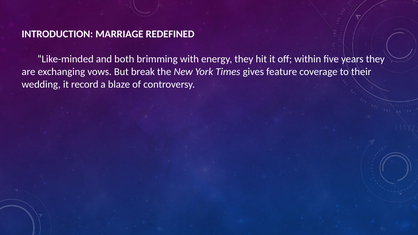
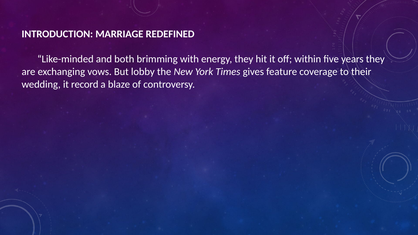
break: break -> lobby
